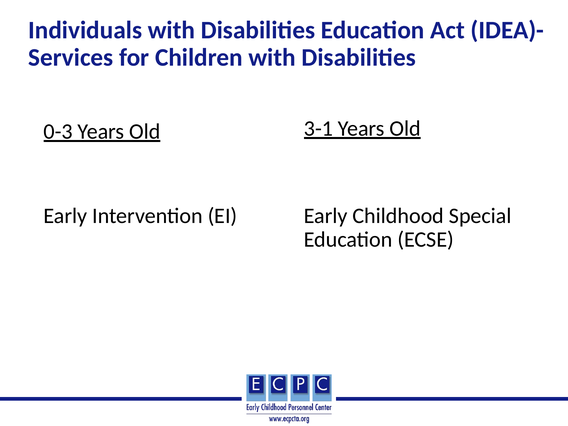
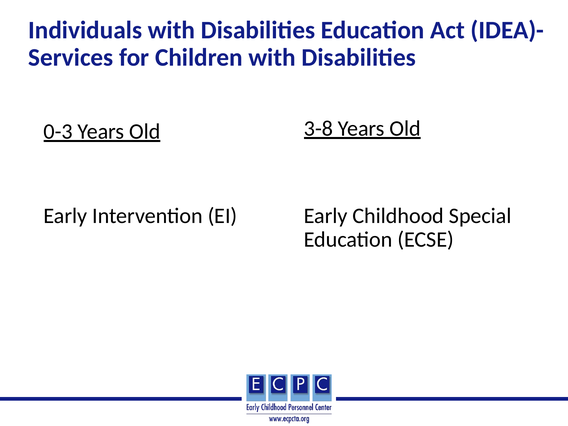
3-1: 3-1 -> 3-8
